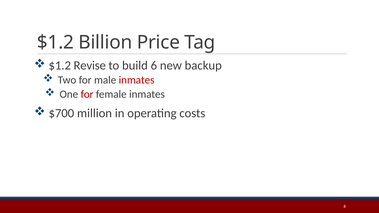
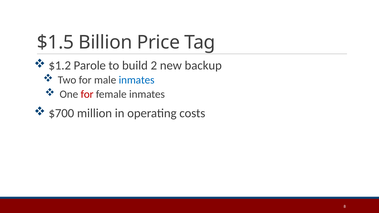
$1.2 at (56, 42): $1.2 -> $1.5
Revise: Revise -> Parole
6: 6 -> 2
inmates at (137, 80) colour: red -> blue
